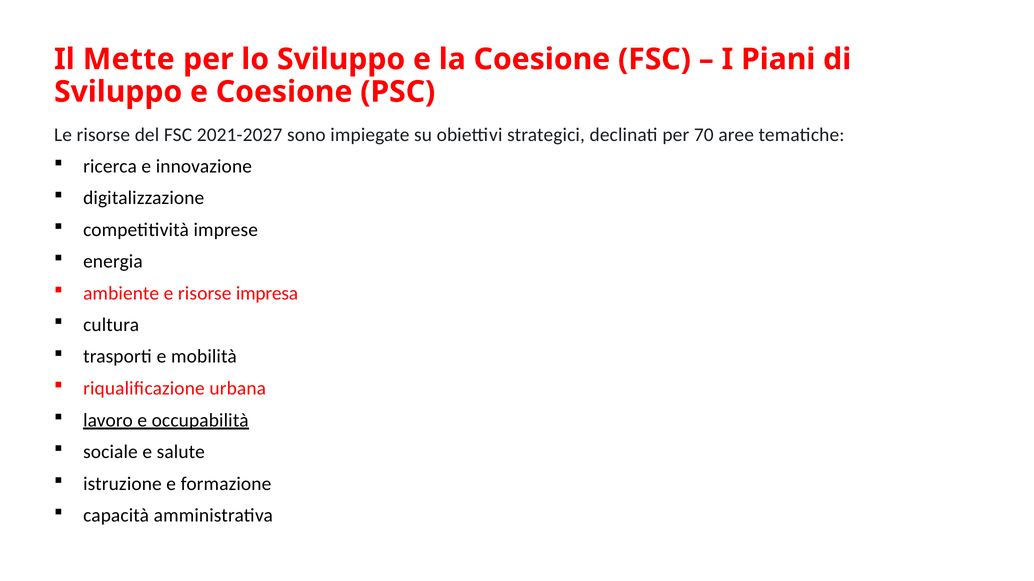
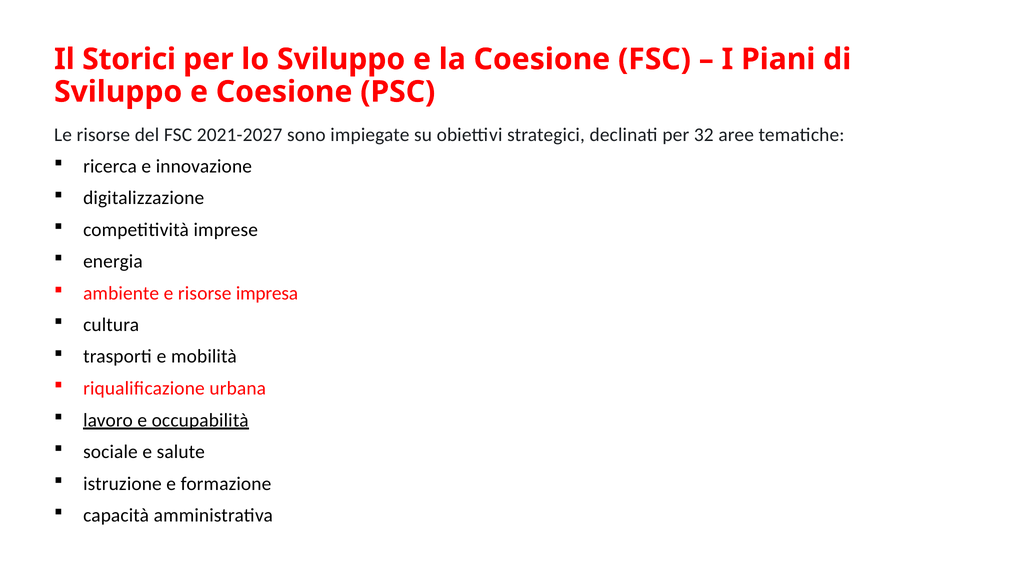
Mette: Mette -> Storici
70: 70 -> 32
